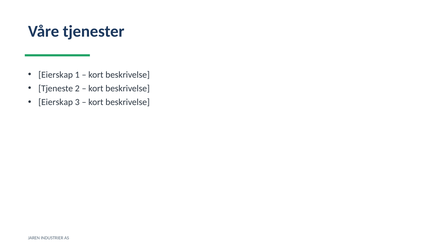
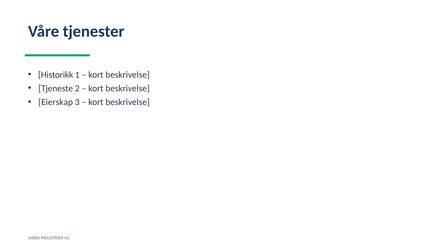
Eierskap at (56, 75): Eierskap -> Historikk
